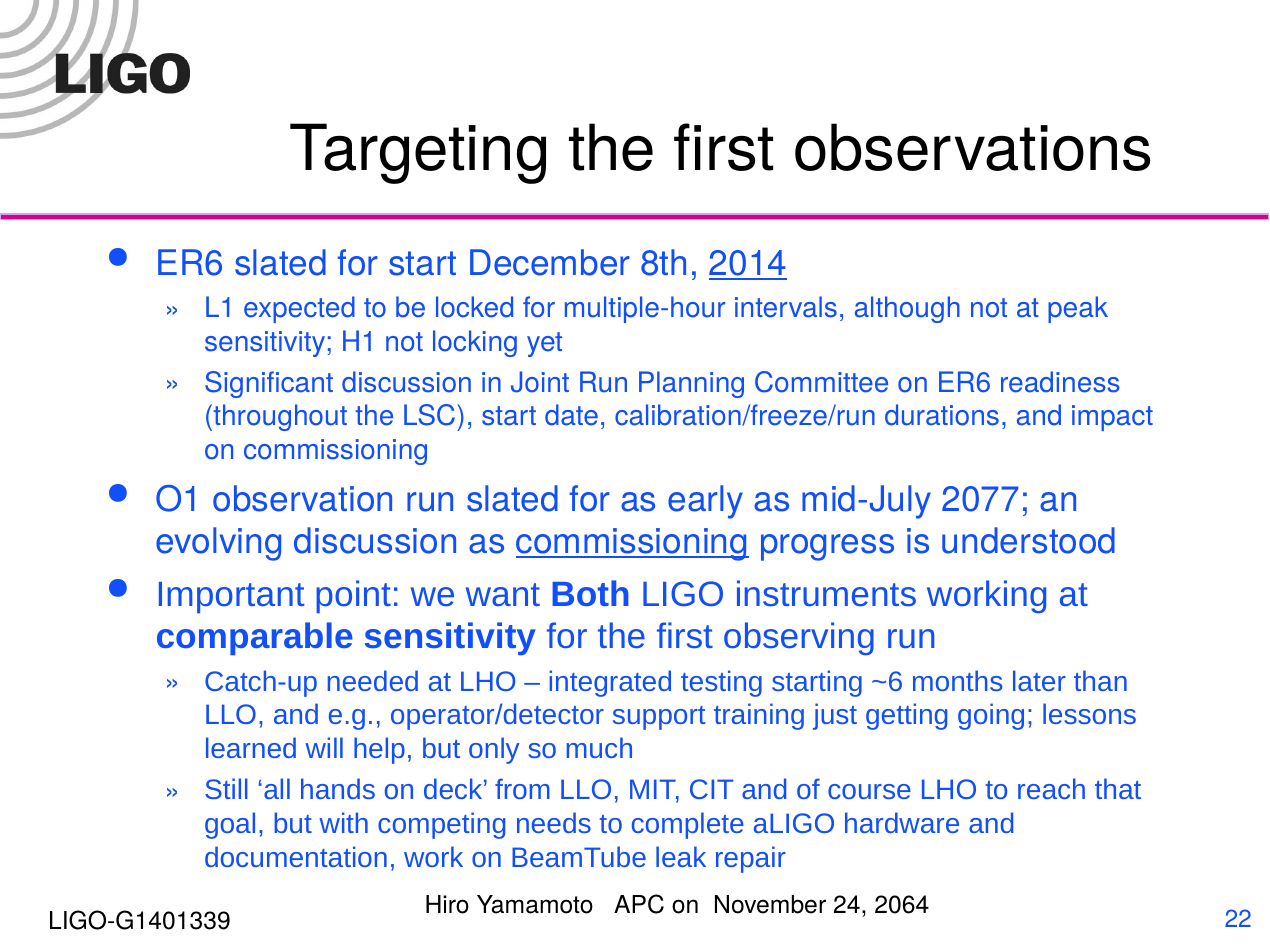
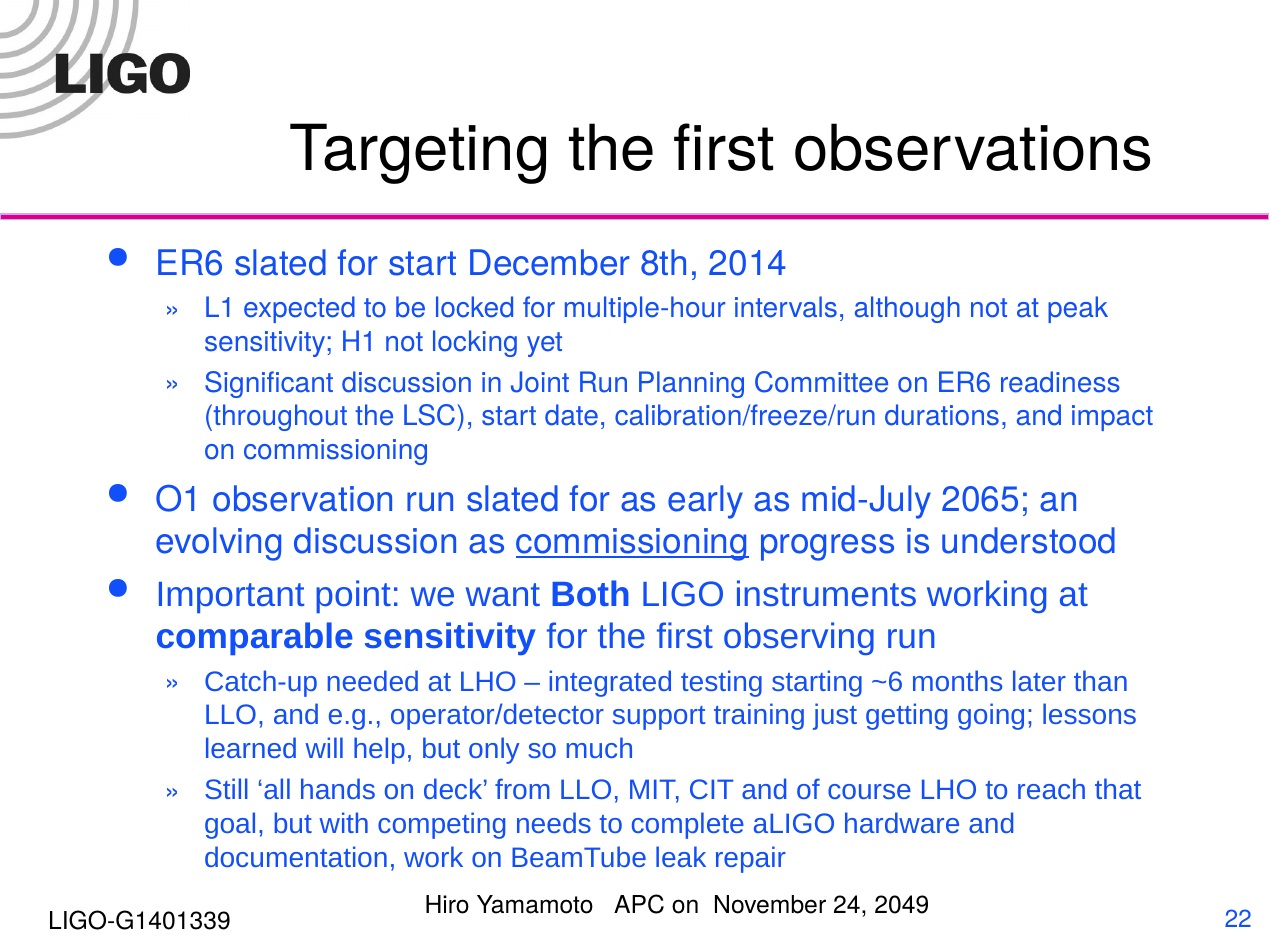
2014 underline: present -> none
2077: 2077 -> 2065
2064: 2064 -> 2049
